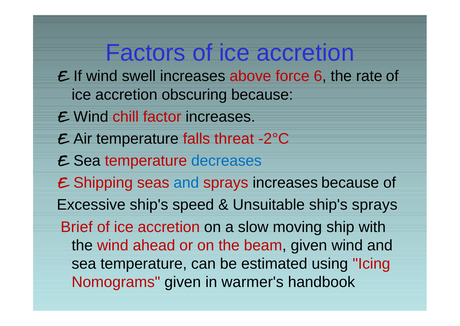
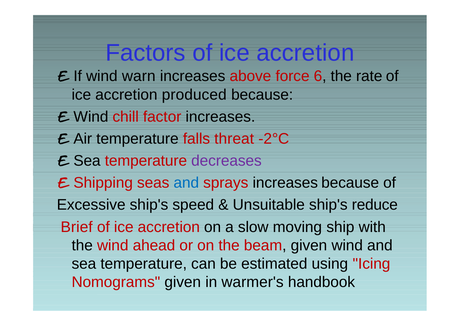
swell: swell -> warn
obscuring: obscuring -> produced
decreases colour: blue -> purple
ship's sprays: sprays -> reduce
